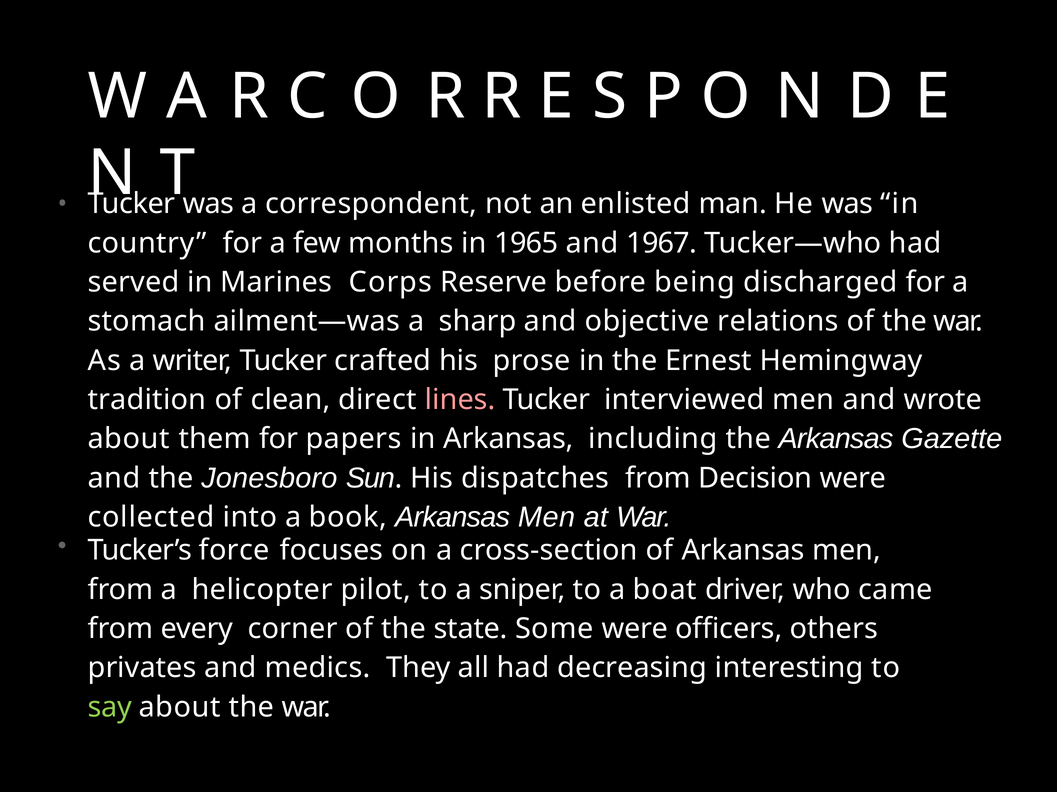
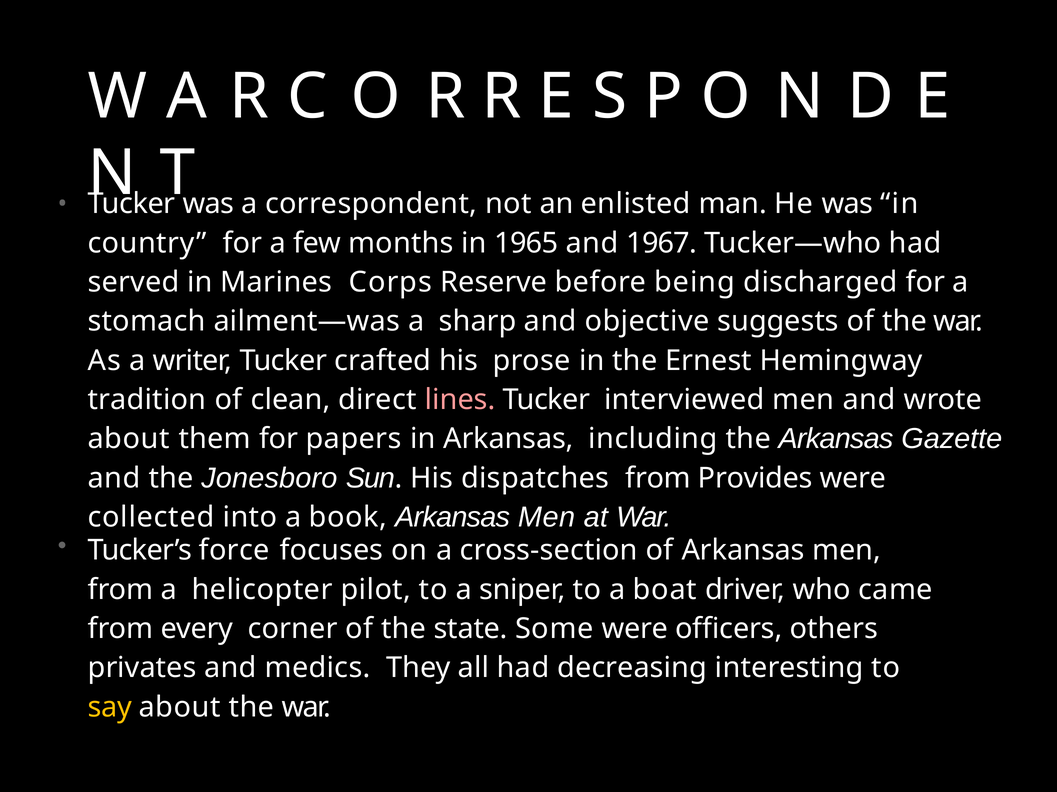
relations: relations -> suggests
Decision: Decision -> Provides
say colour: light green -> yellow
